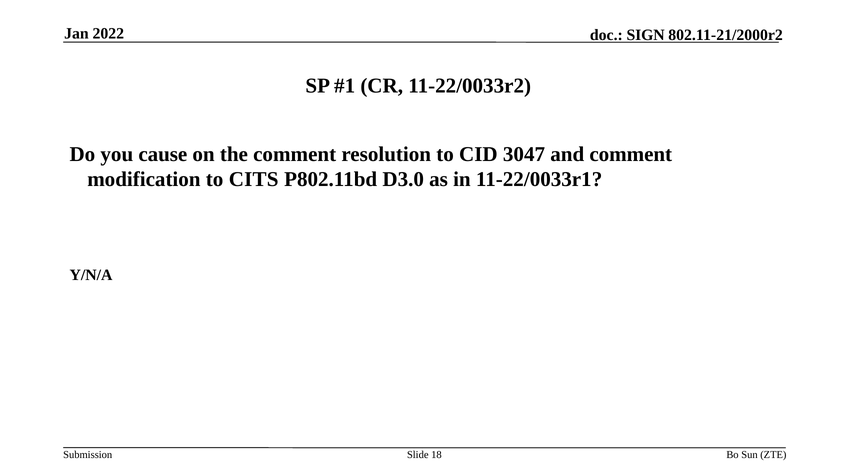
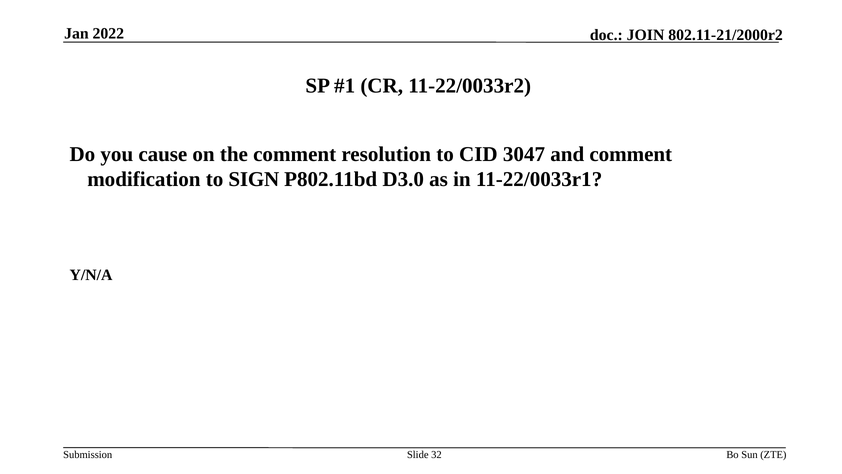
SIGN: SIGN -> JOIN
CITS: CITS -> SIGN
18: 18 -> 32
